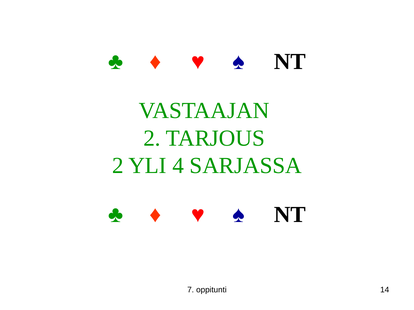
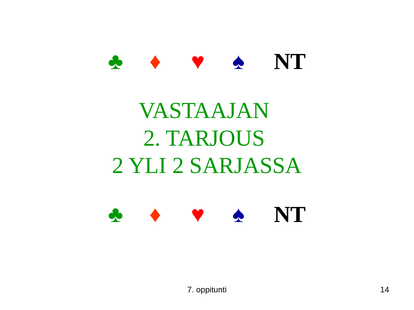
YLI 4: 4 -> 2
